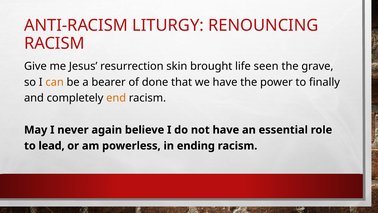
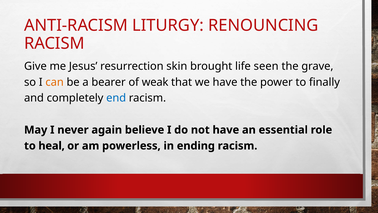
done: done -> weak
end colour: orange -> blue
lead: lead -> heal
